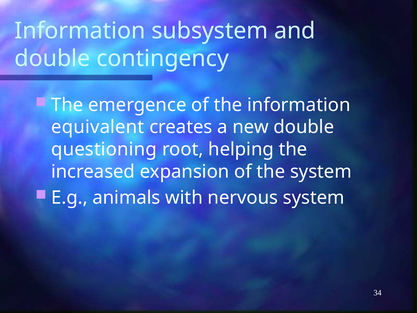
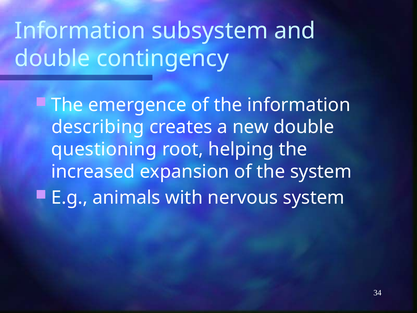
equivalent: equivalent -> describing
